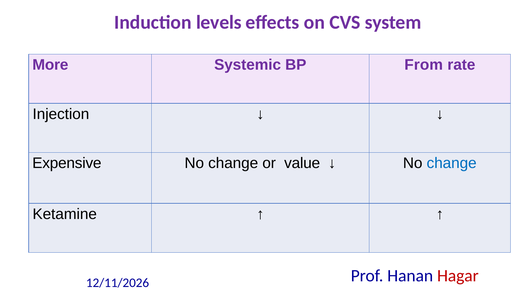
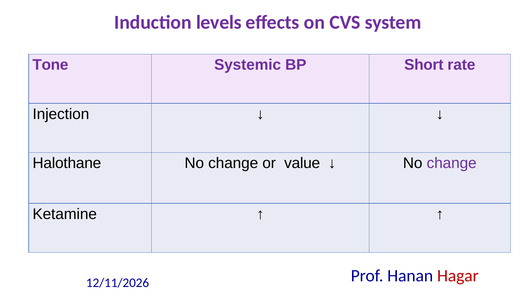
More: More -> Tone
From: From -> Short
Expensive: Expensive -> Halothane
change at (452, 163) colour: blue -> purple
